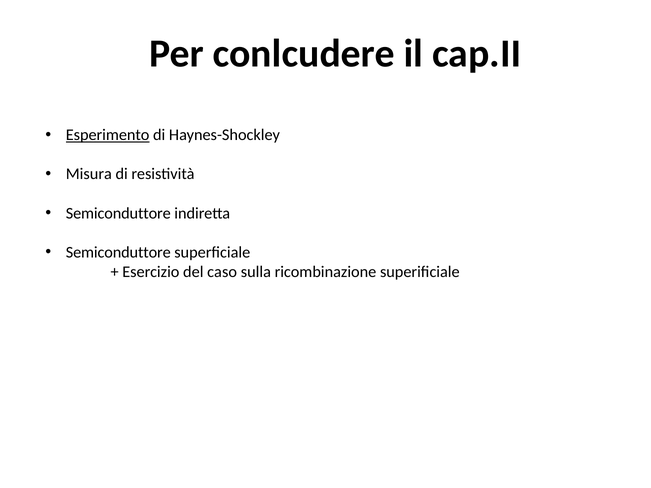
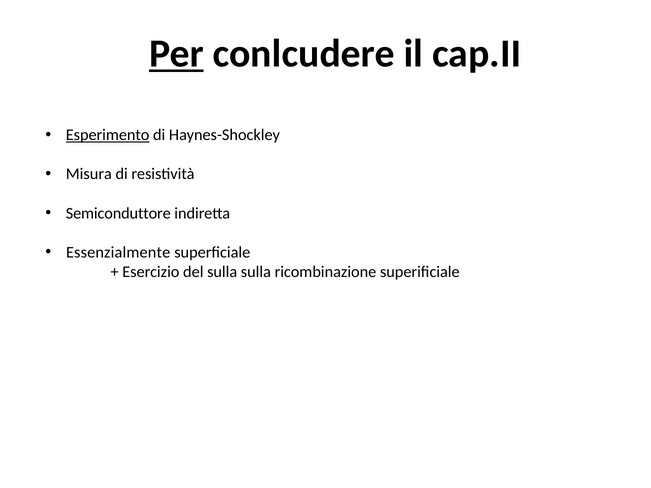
Per underline: none -> present
Semiconduttore at (118, 252): Semiconduttore -> Essenzialmente
del caso: caso -> sulla
